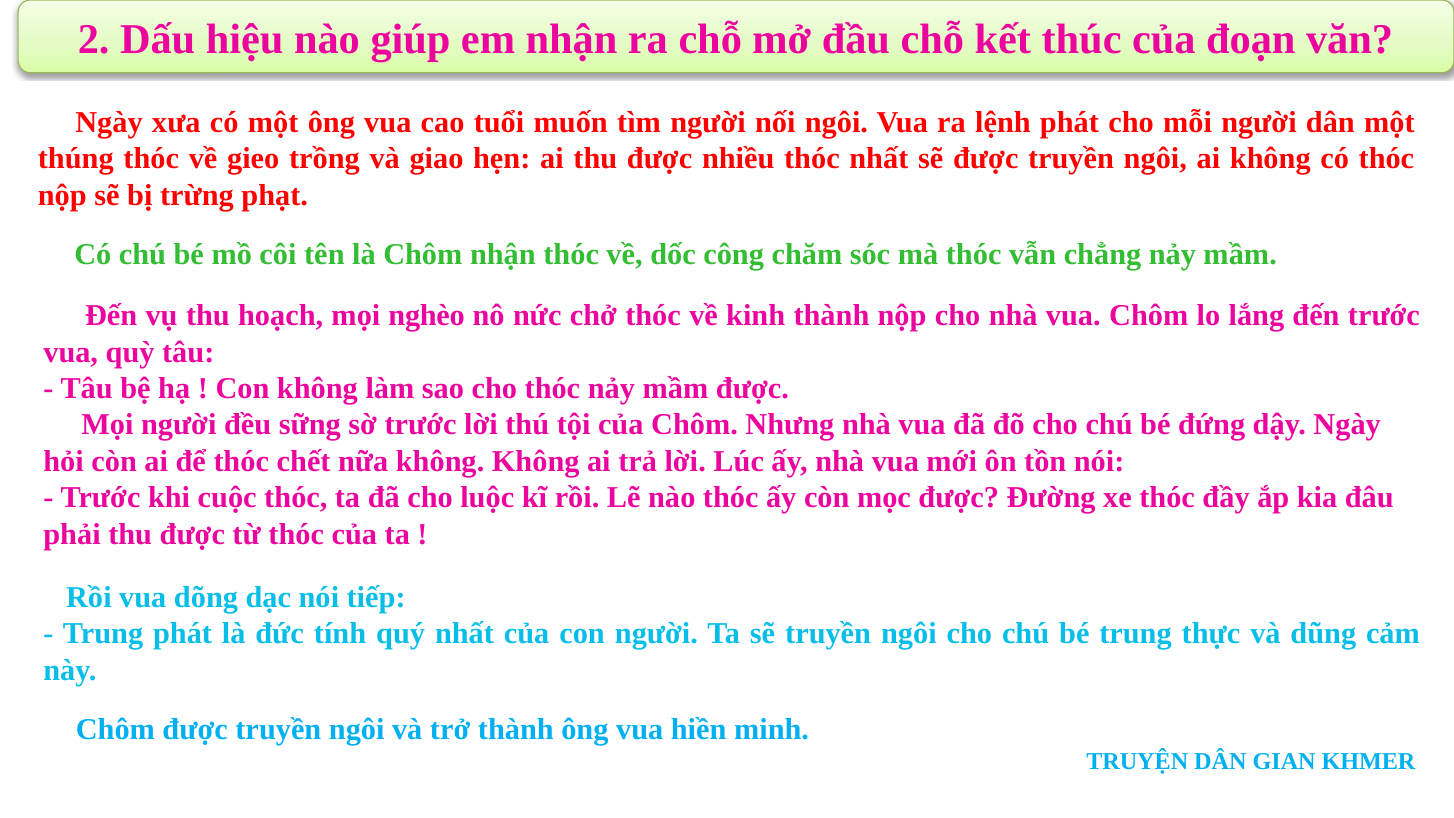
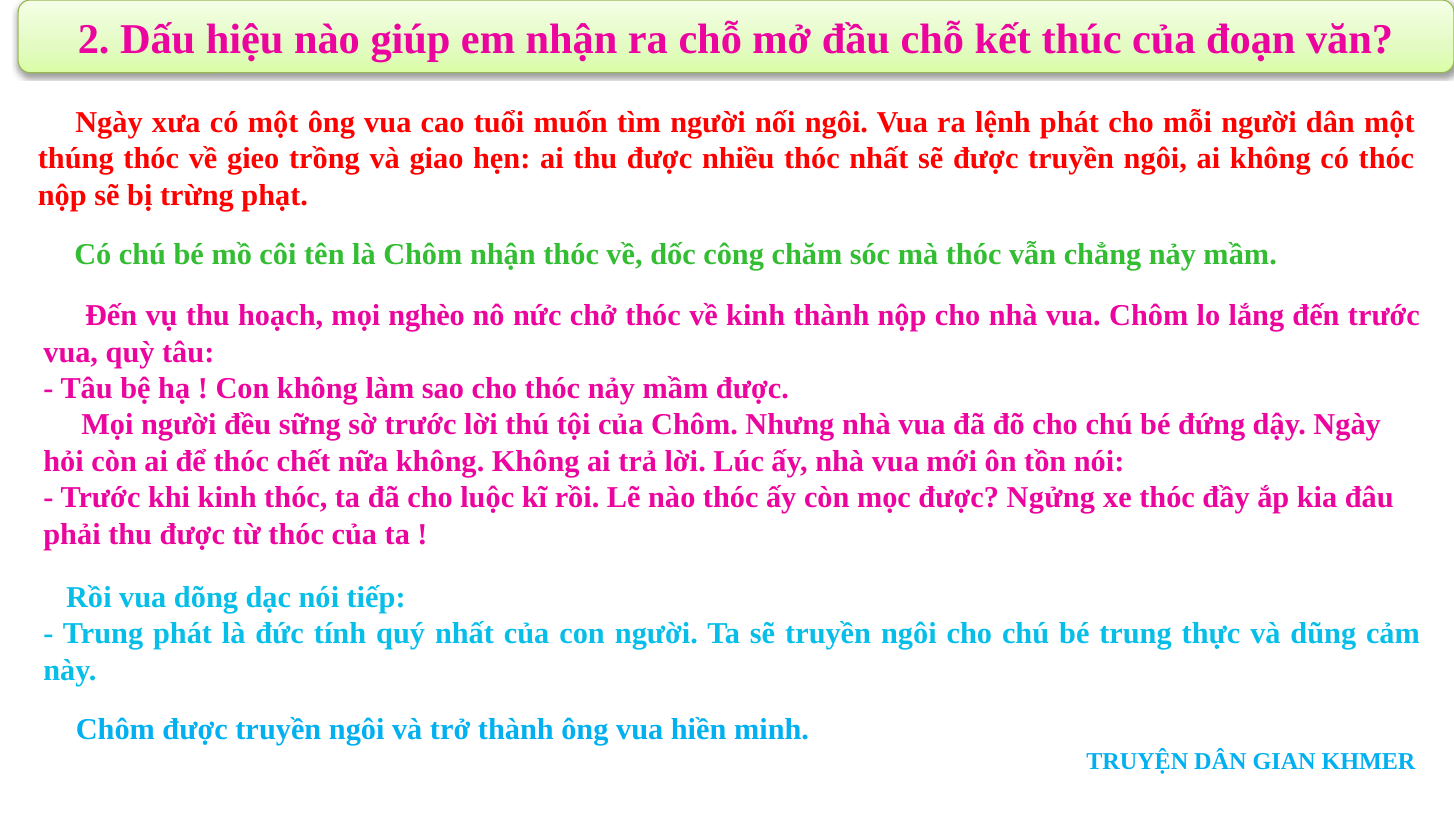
khi cuộc: cuộc -> kinh
Đường: Đường -> Ngửng
